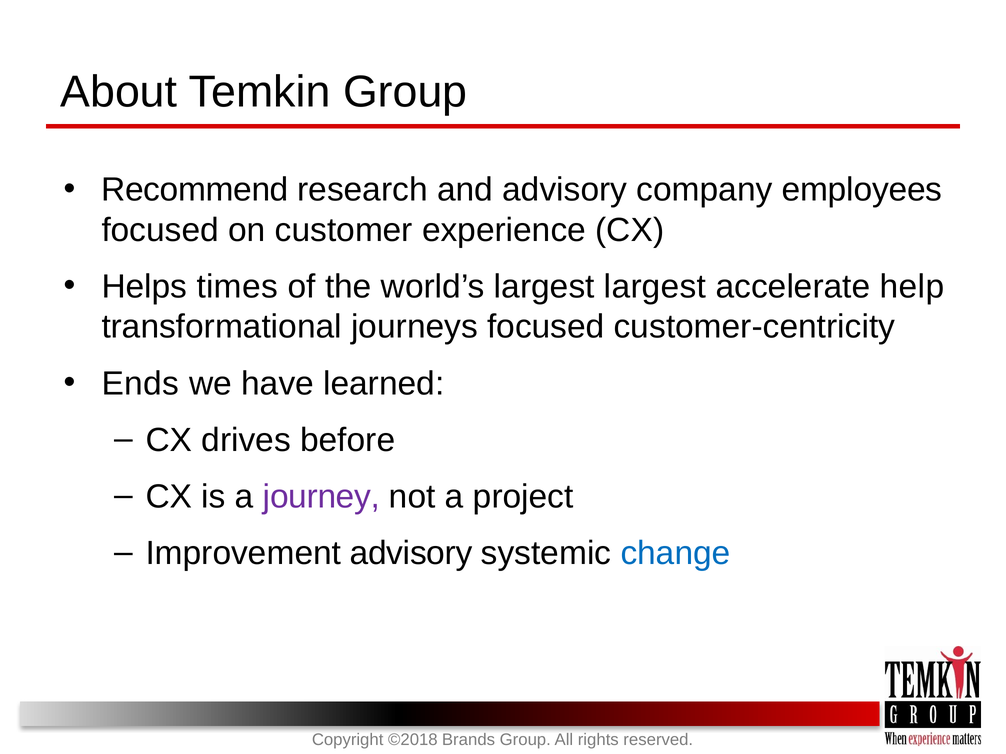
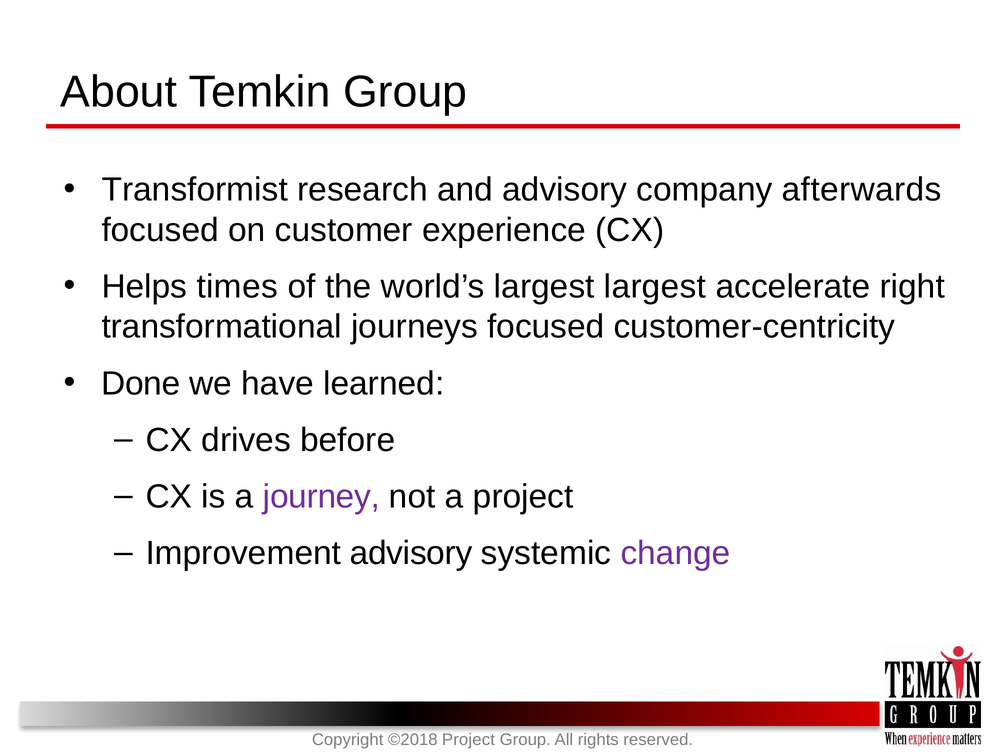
Recommend: Recommend -> Transformist
employees: employees -> afterwards
help: help -> right
Ends: Ends -> Done
change colour: blue -> purple
Brands at (469, 740): Brands -> Project
